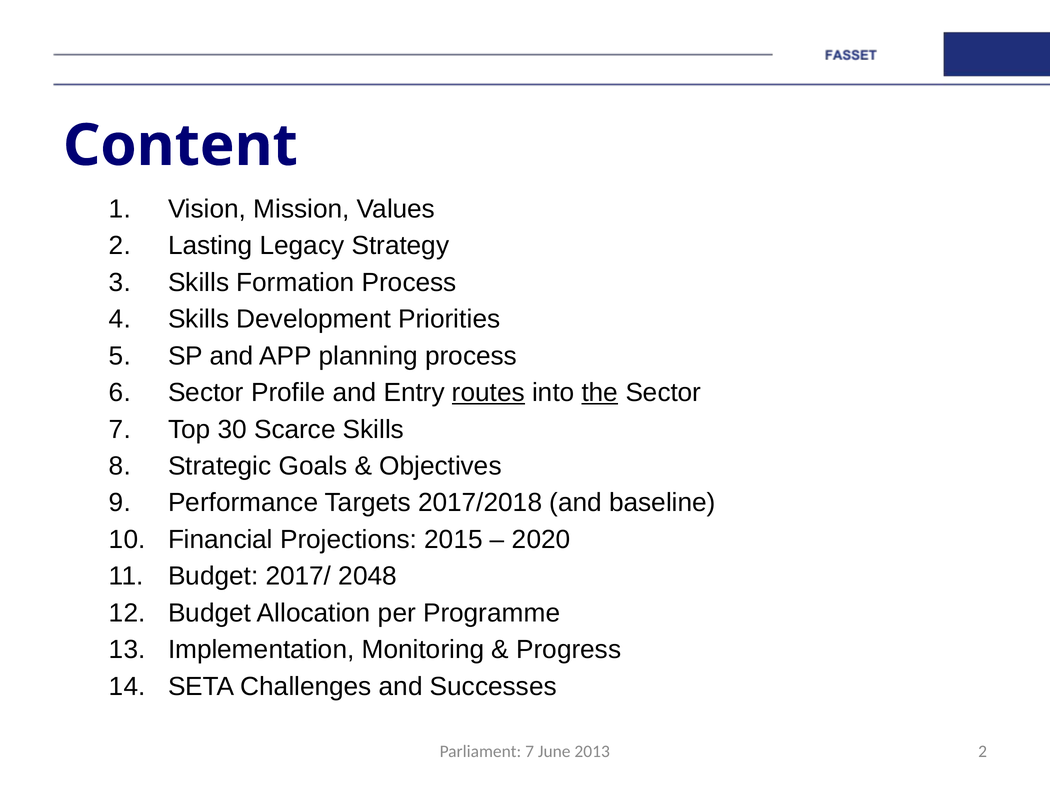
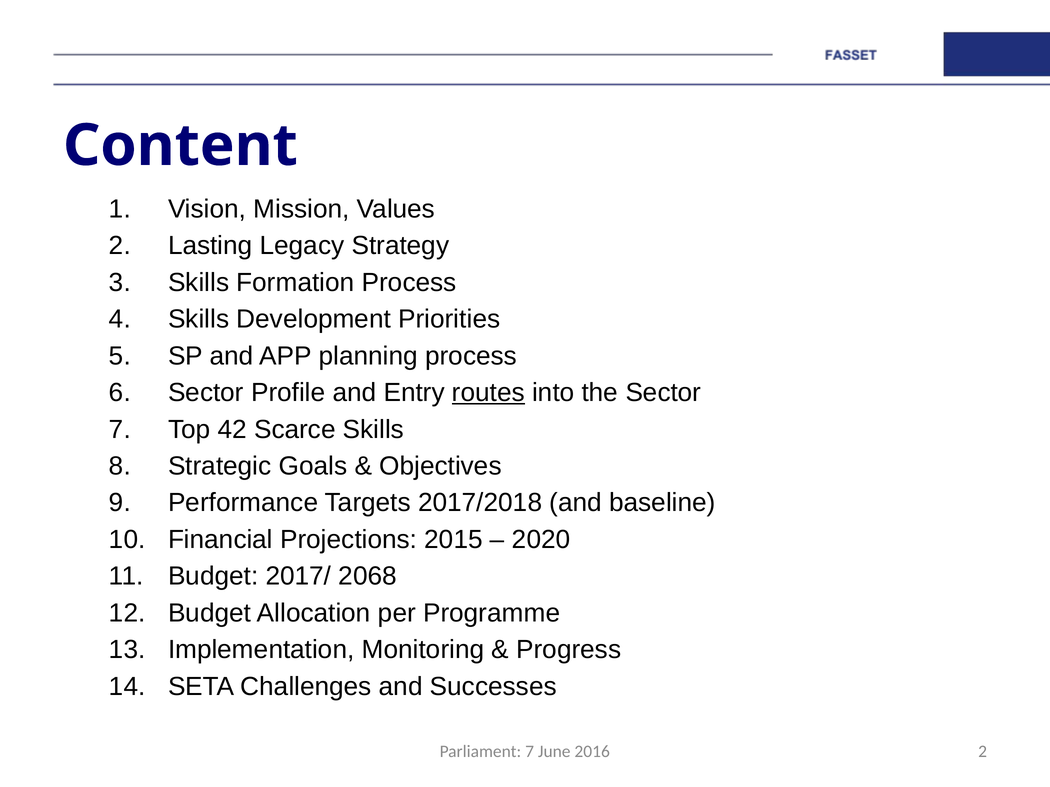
the underline: present -> none
30: 30 -> 42
2048: 2048 -> 2068
2013: 2013 -> 2016
